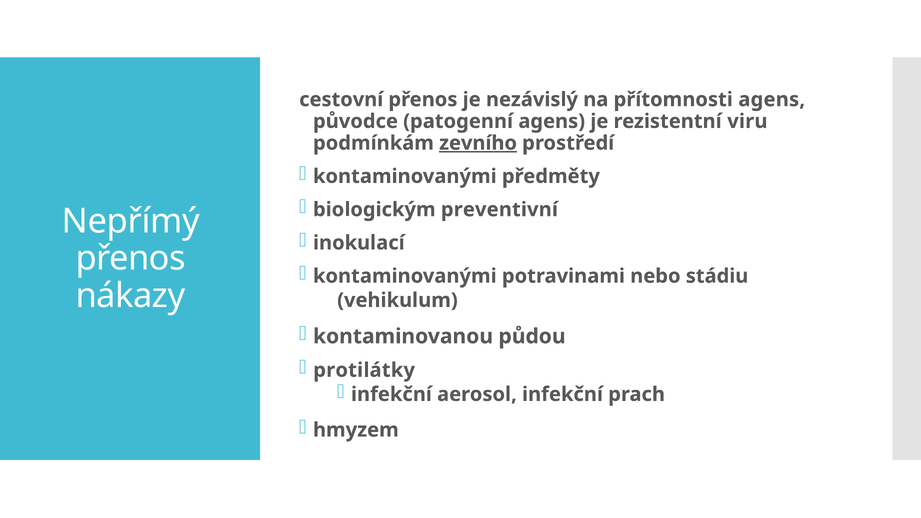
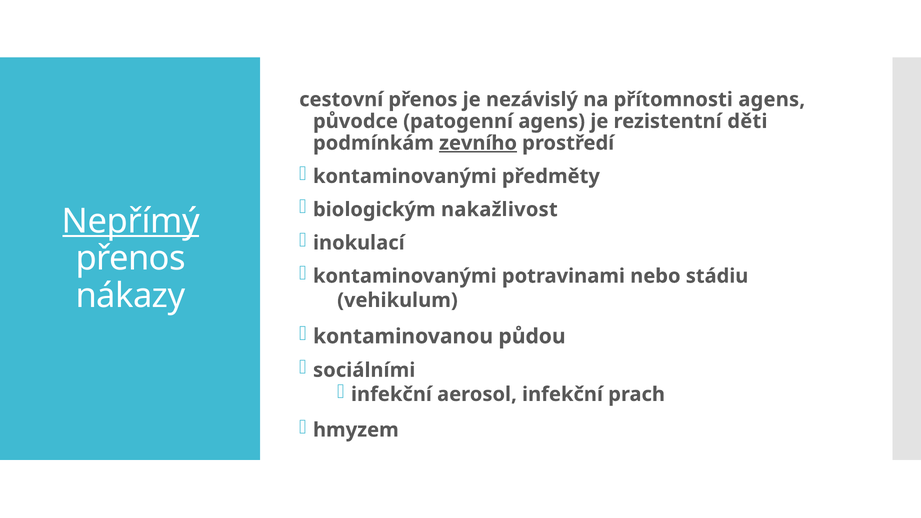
viru: viru -> děti
preventivní: preventivní -> nakažlivost
Nepřímý underline: none -> present
protilátky: protilátky -> sociálními
